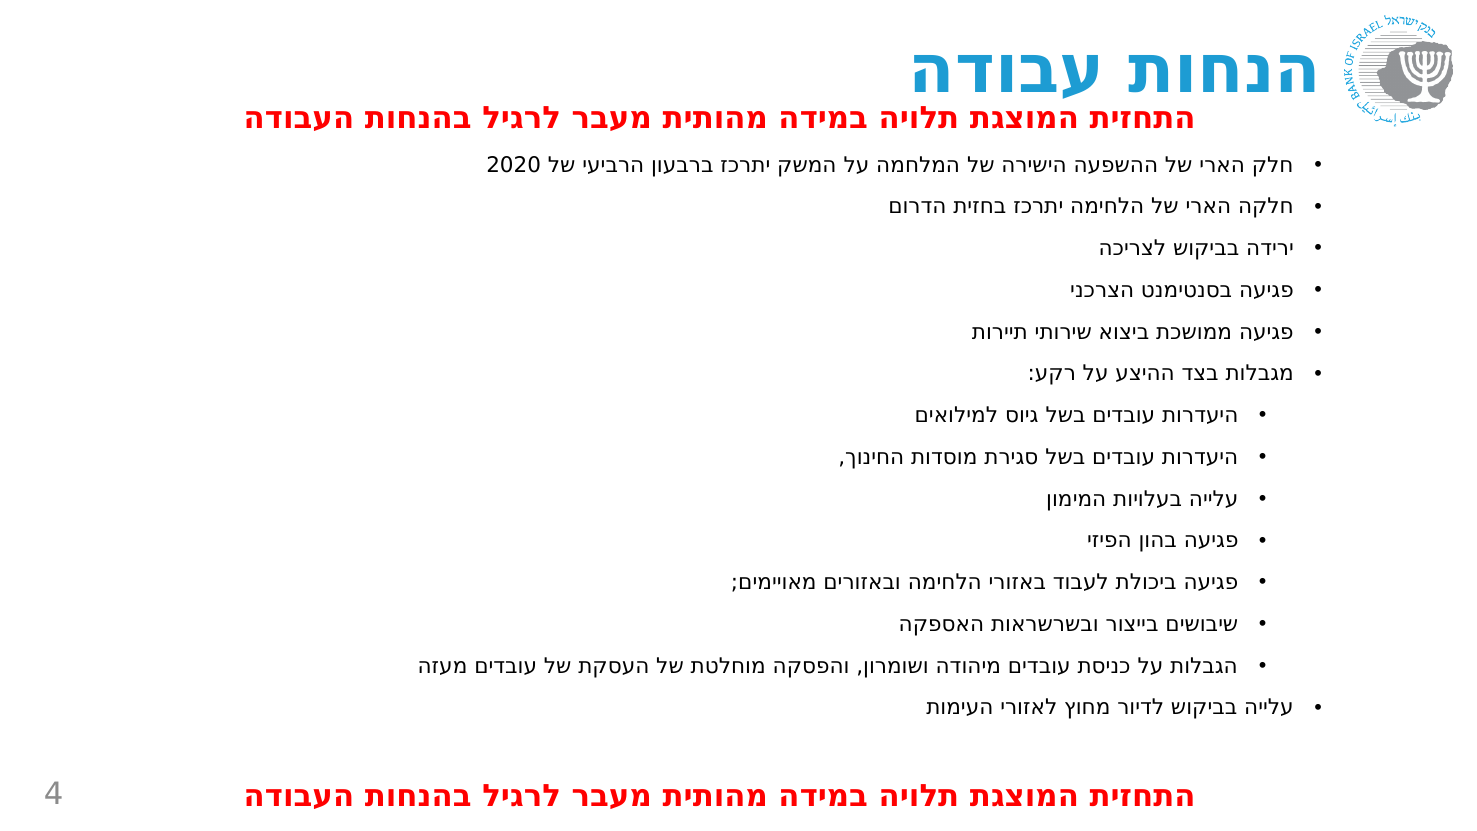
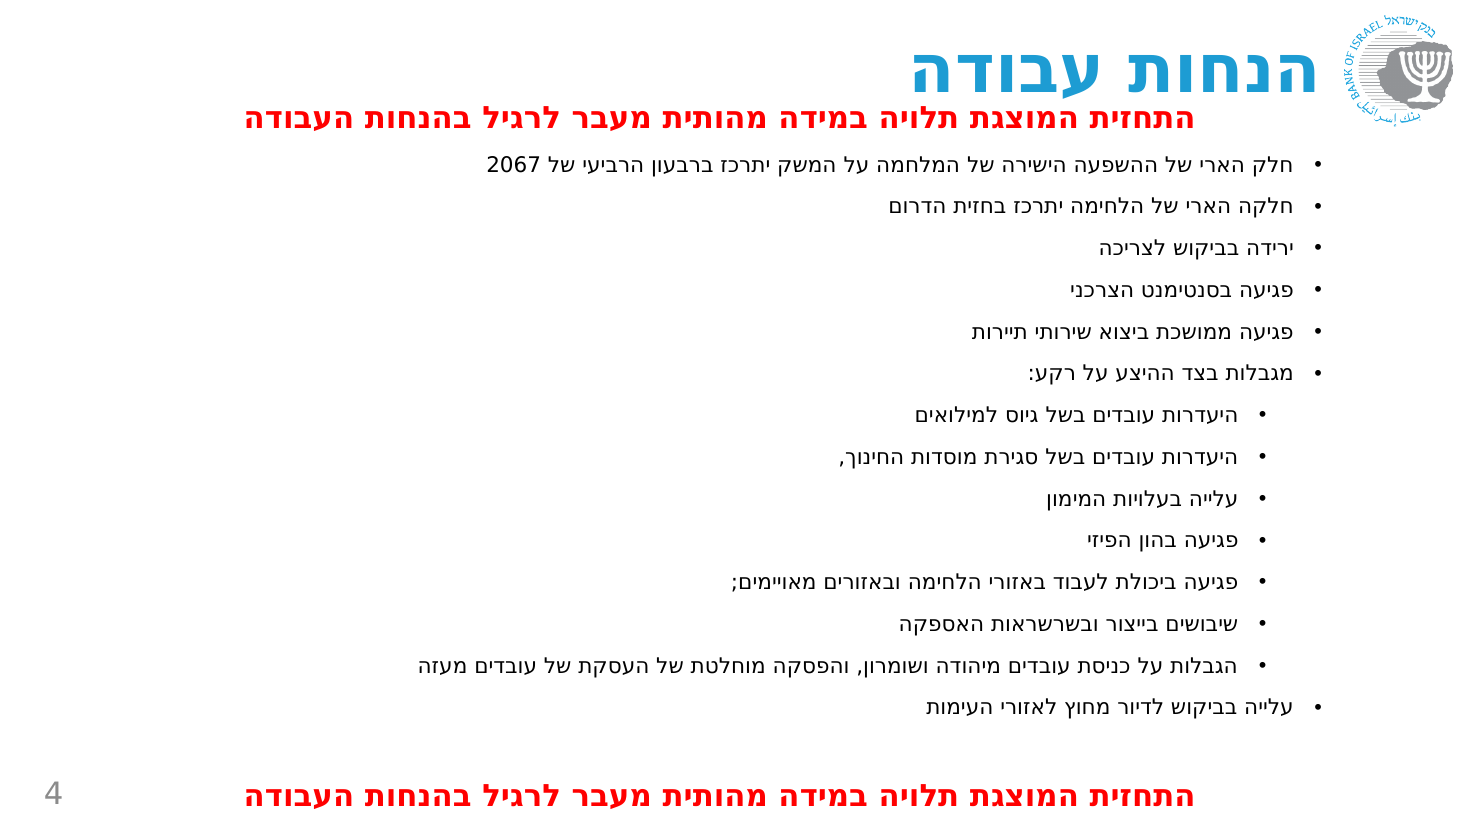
2020: 2020 -> 2067
